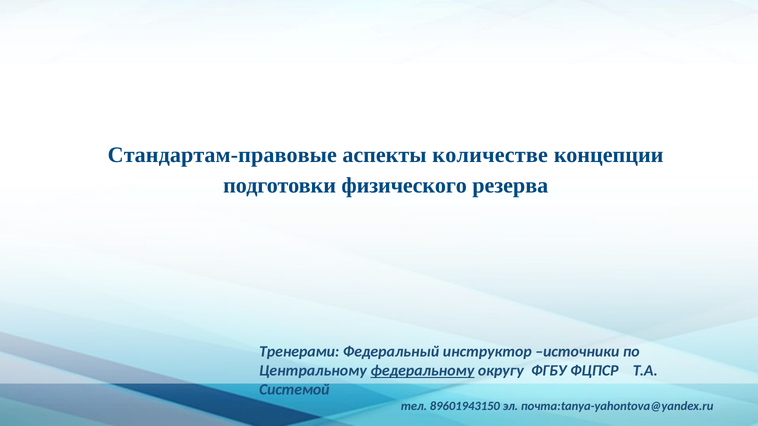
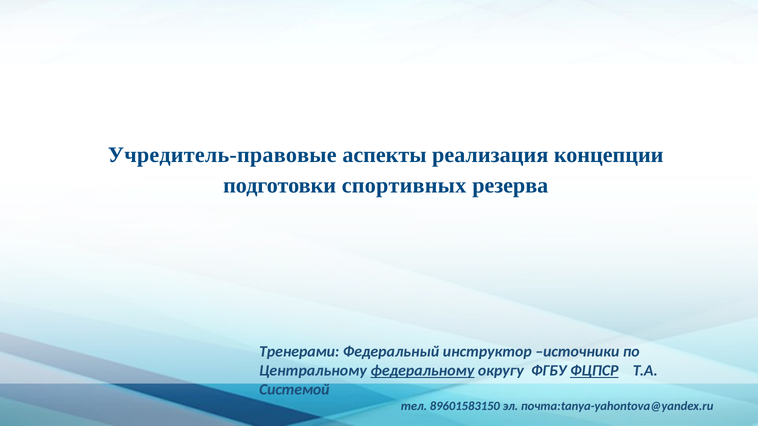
Стандартам-правовые: Стандартам-правовые -> Учредитель-правовые
количестве: количестве -> реализация
физического: физического -> спортивных
ФЦПСР underline: none -> present
89601943150: 89601943150 -> 89601583150
